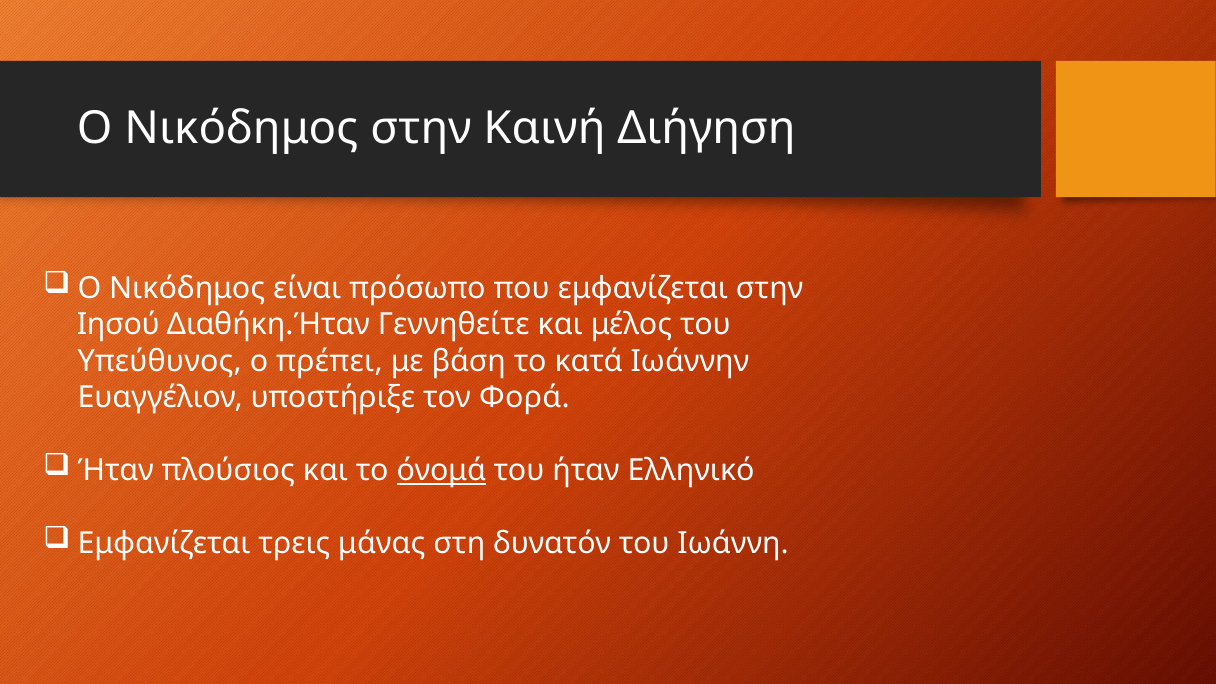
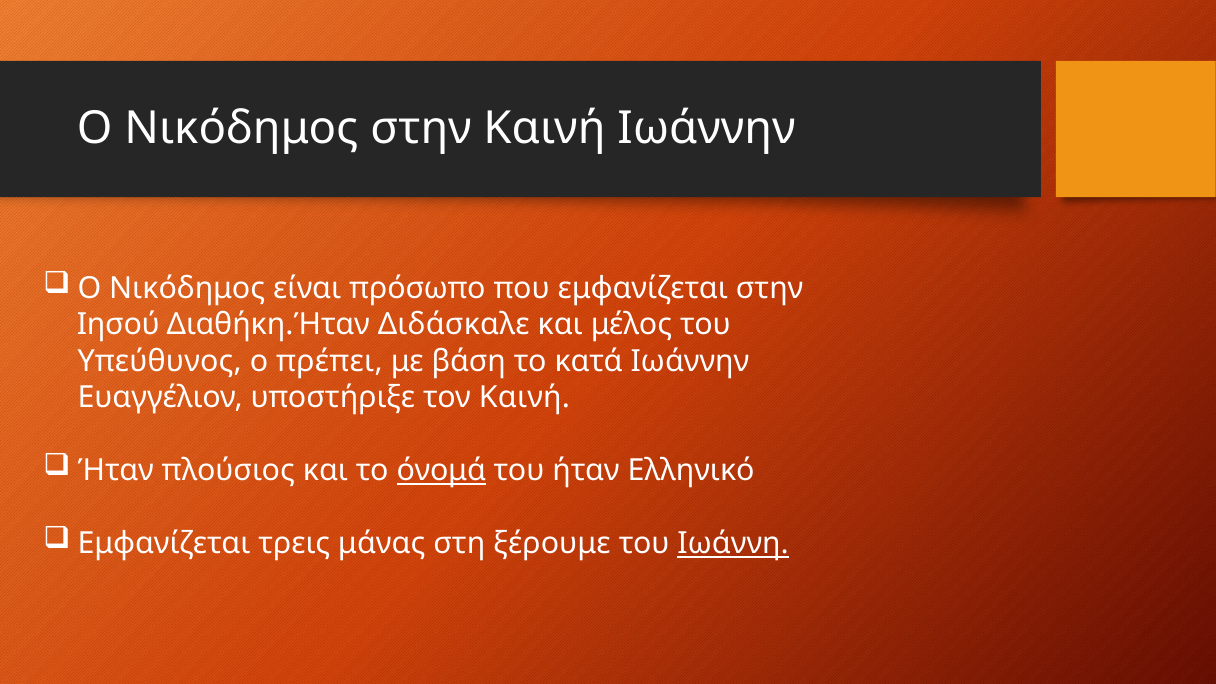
Καινή Διήγηση: Διήγηση -> Ιωάννην
Γεννηθείτε: Γεννηθείτε -> Διδάσκαλε
τον Φορά: Φορά -> Καινή
δυνατόν: δυνατόν -> ξέρουμε
Ιωάννη underline: none -> present
